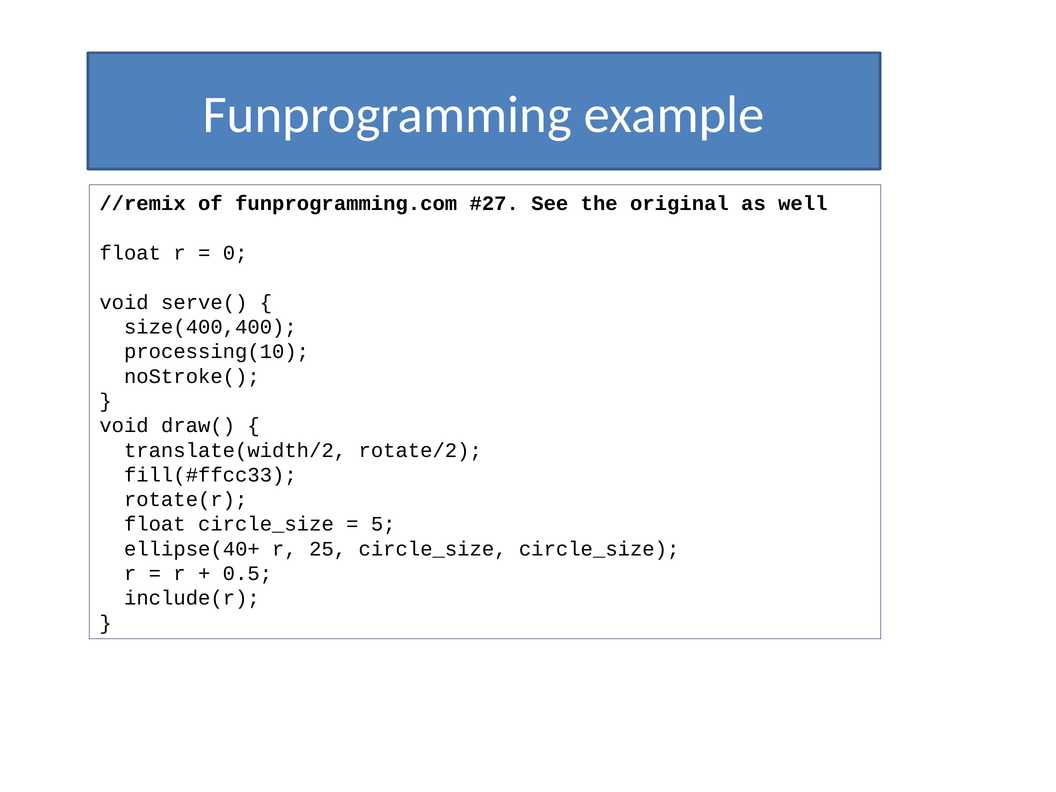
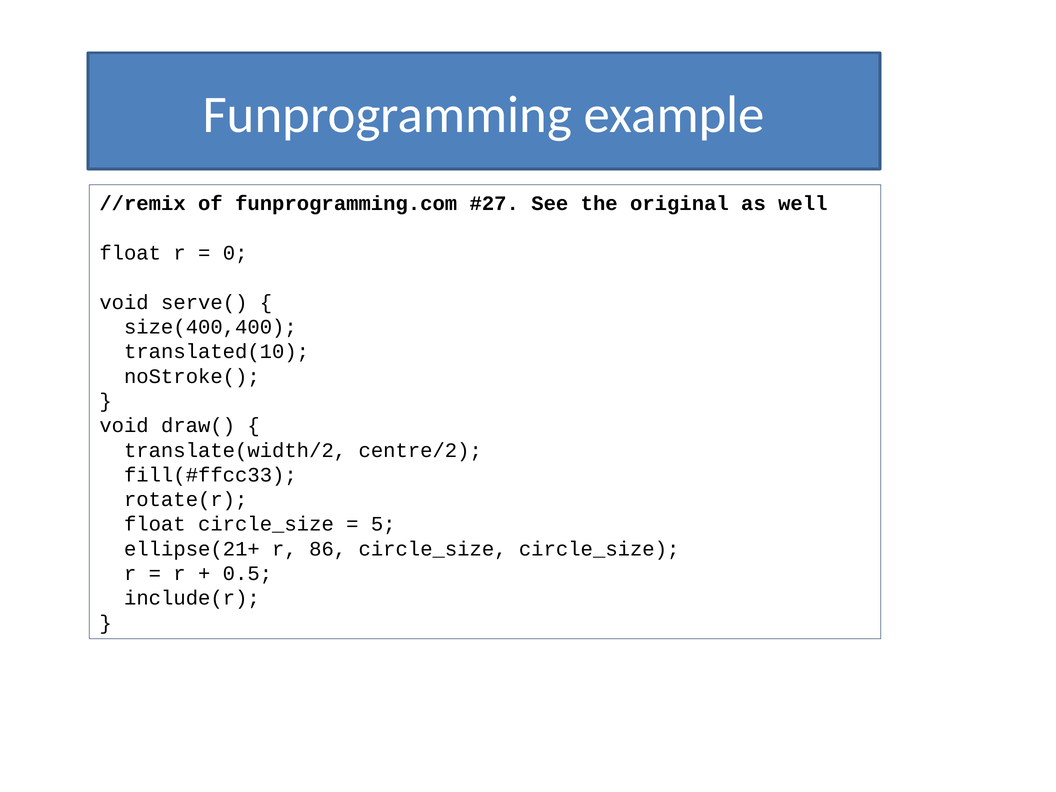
processing(10: processing(10 -> translated(10
rotate/2: rotate/2 -> centre/2
ellipse(40+: ellipse(40+ -> ellipse(21+
25: 25 -> 86
